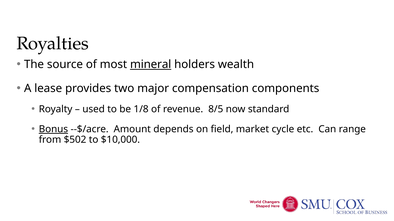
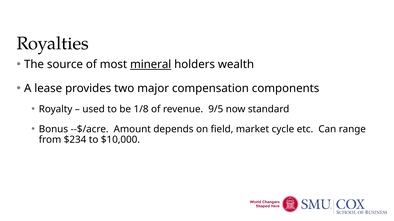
8/5: 8/5 -> 9/5
Bonus underline: present -> none
$502: $502 -> $234
